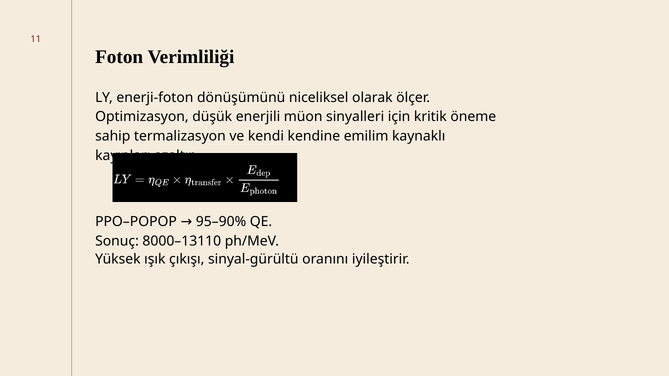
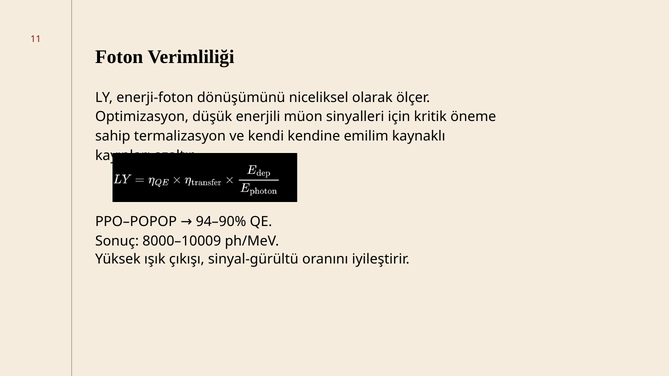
95–90%: 95–90% -> 94–90%
8000–13110: 8000–13110 -> 8000–10009
